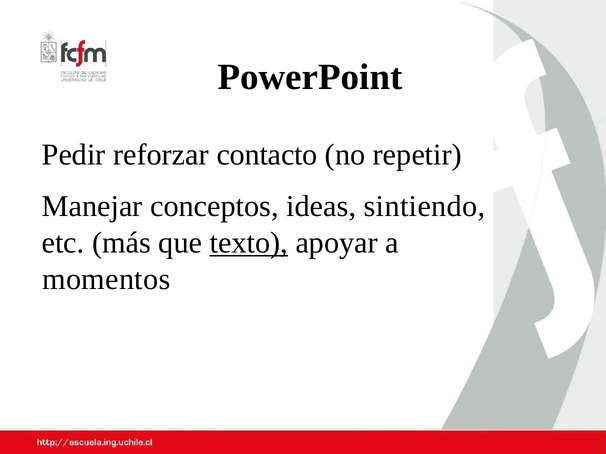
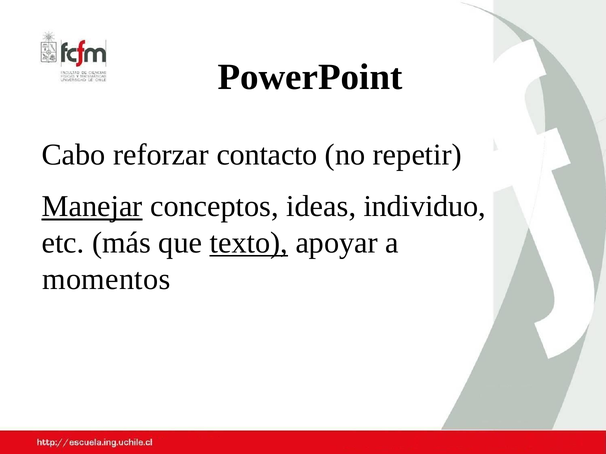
Pedir: Pedir -> Cabo
Manejar underline: none -> present
sintiendo: sintiendo -> individuo
